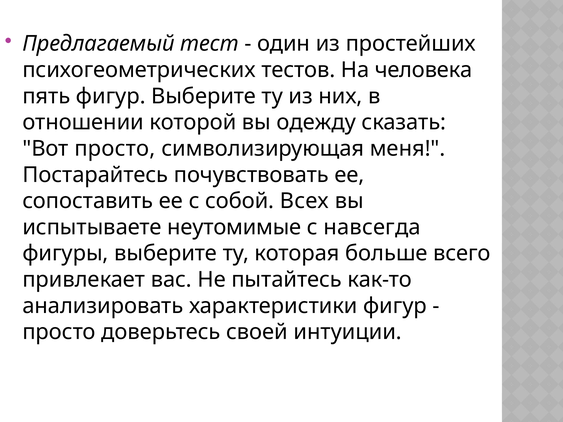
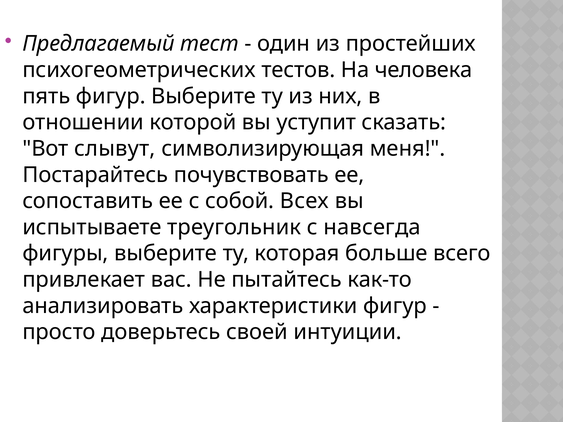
одежду: одежду -> уступит
Вот просто: просто -> слывут
неутомимые: неутомимые -> треугольник
